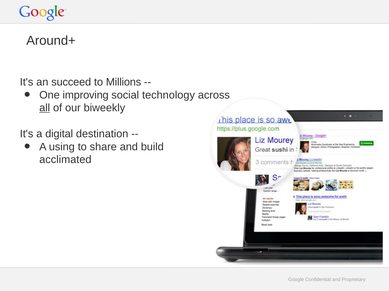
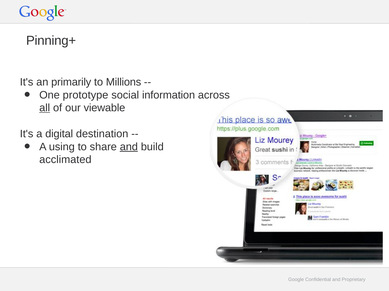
Around+: Around+ -> Pinning+
succeed: succeed -> primarily
improving: improving -> prototype
technology: technology -> information
biweekly: biweekly -> viewable
and at (129, 147) underline: none -> present
